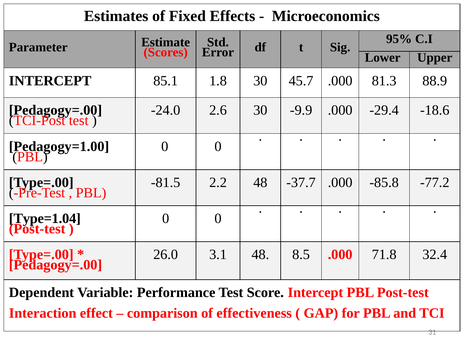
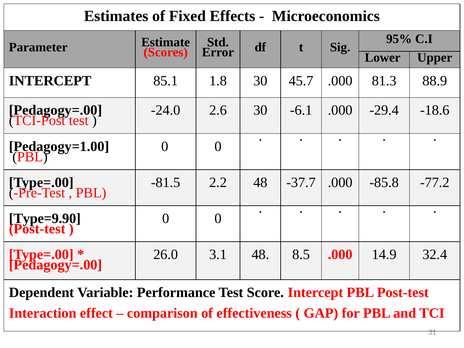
-9.9: -9.9 -> -6.1
Type=1.04: Type=1.04 -> Type=9.90
71.8: 71.8 -> 14.9
